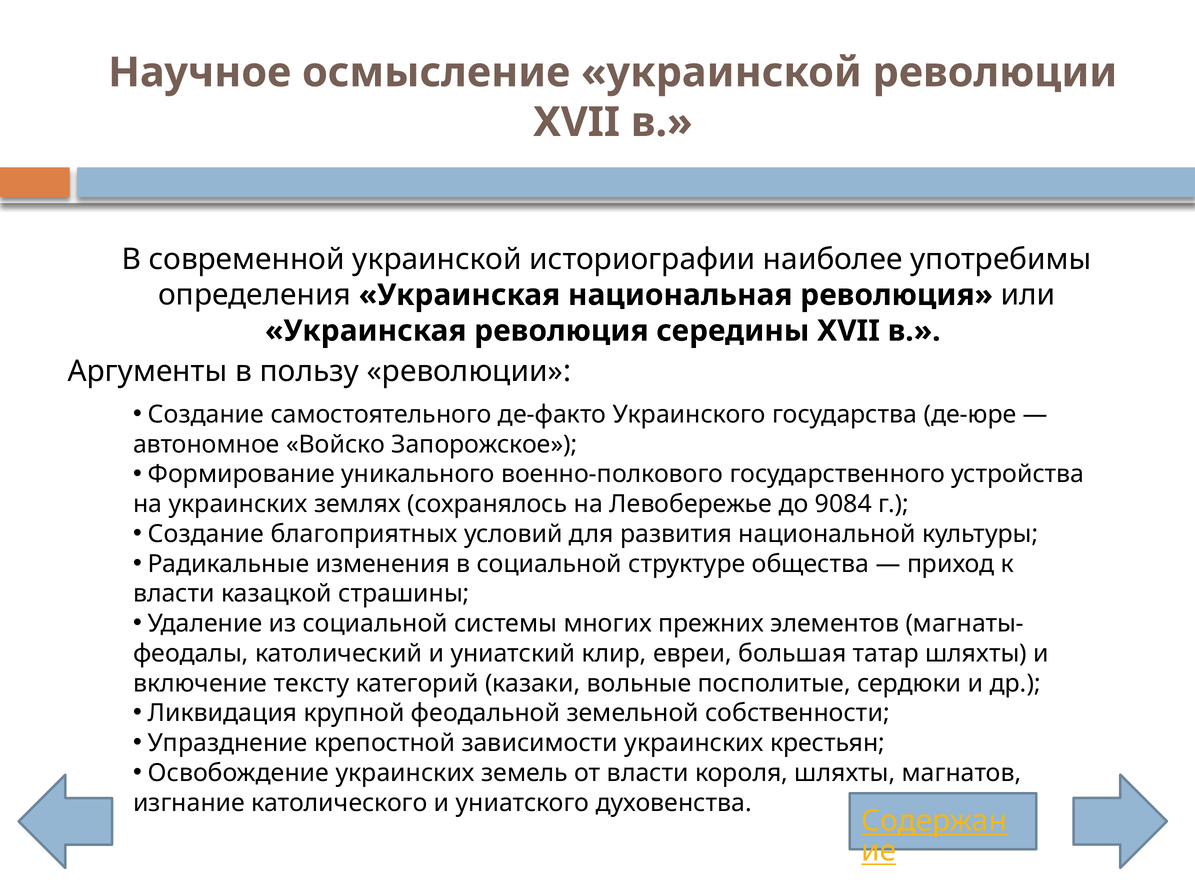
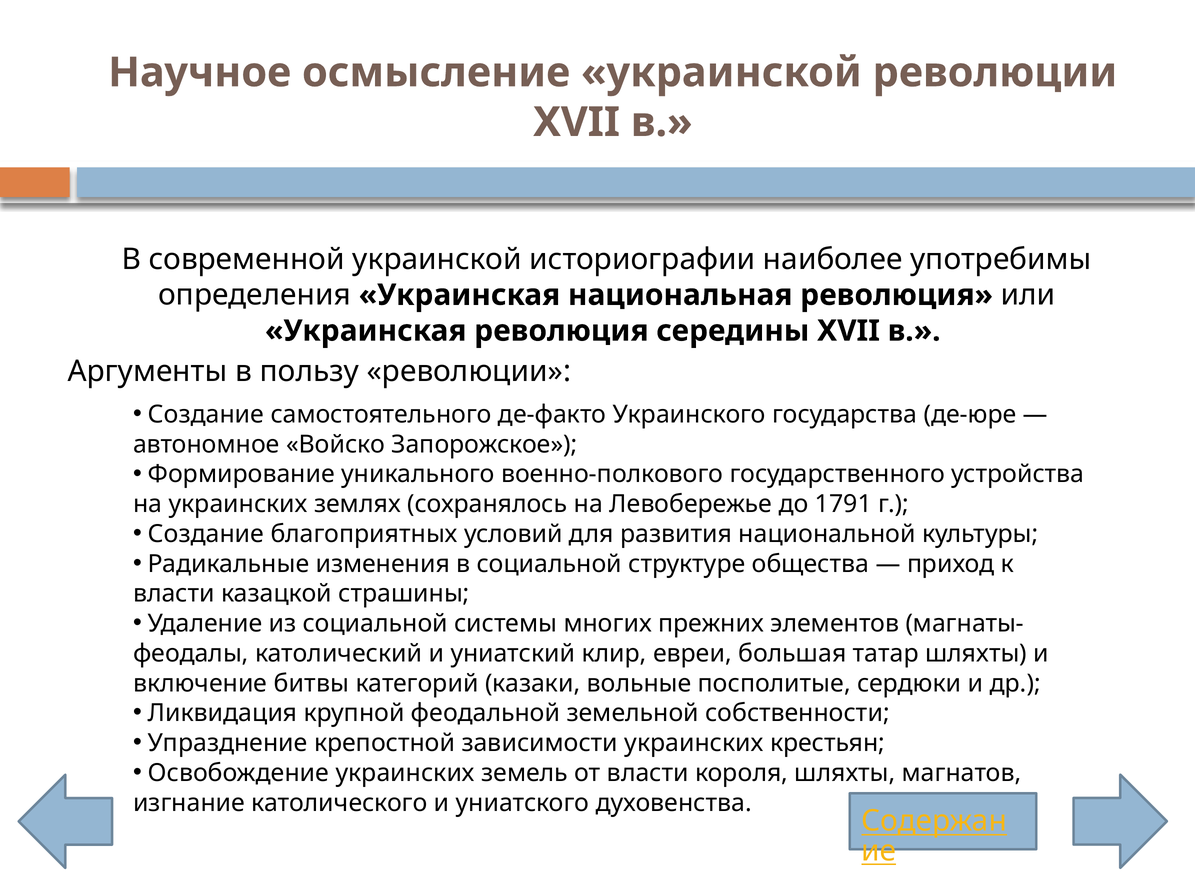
9084: 9084 -> 1791
тексту: тексту -> битвы
